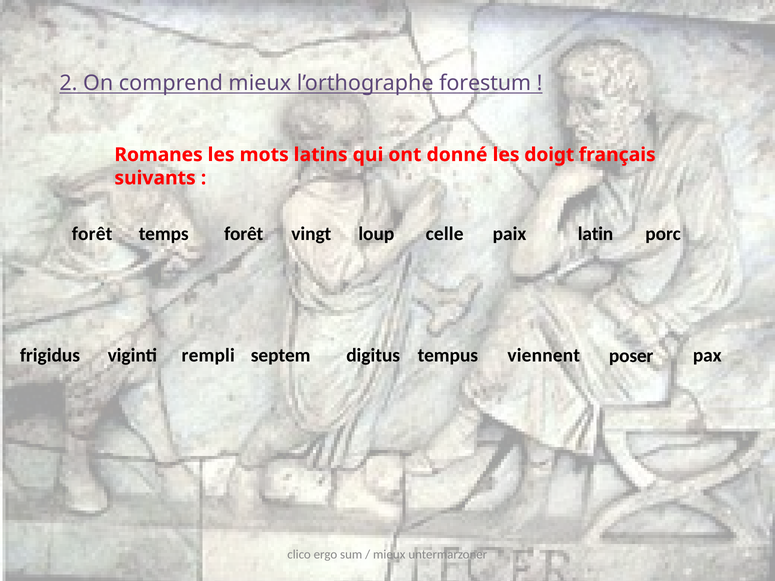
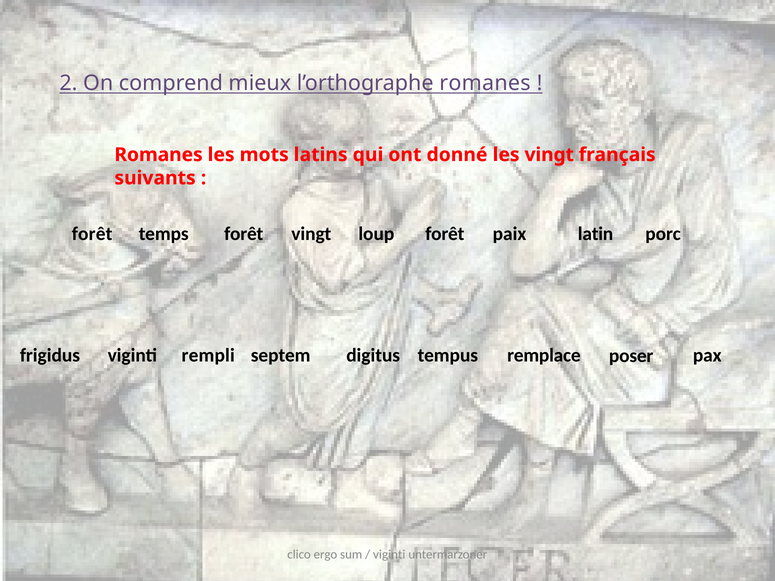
l’orthographe forestum: forestum -> romanes
les doigt: doigt -> vingt
loup celle: celle -> forêt
viennent: viennent -> remplace
mieux at (389, 555): mieux -> viginti
